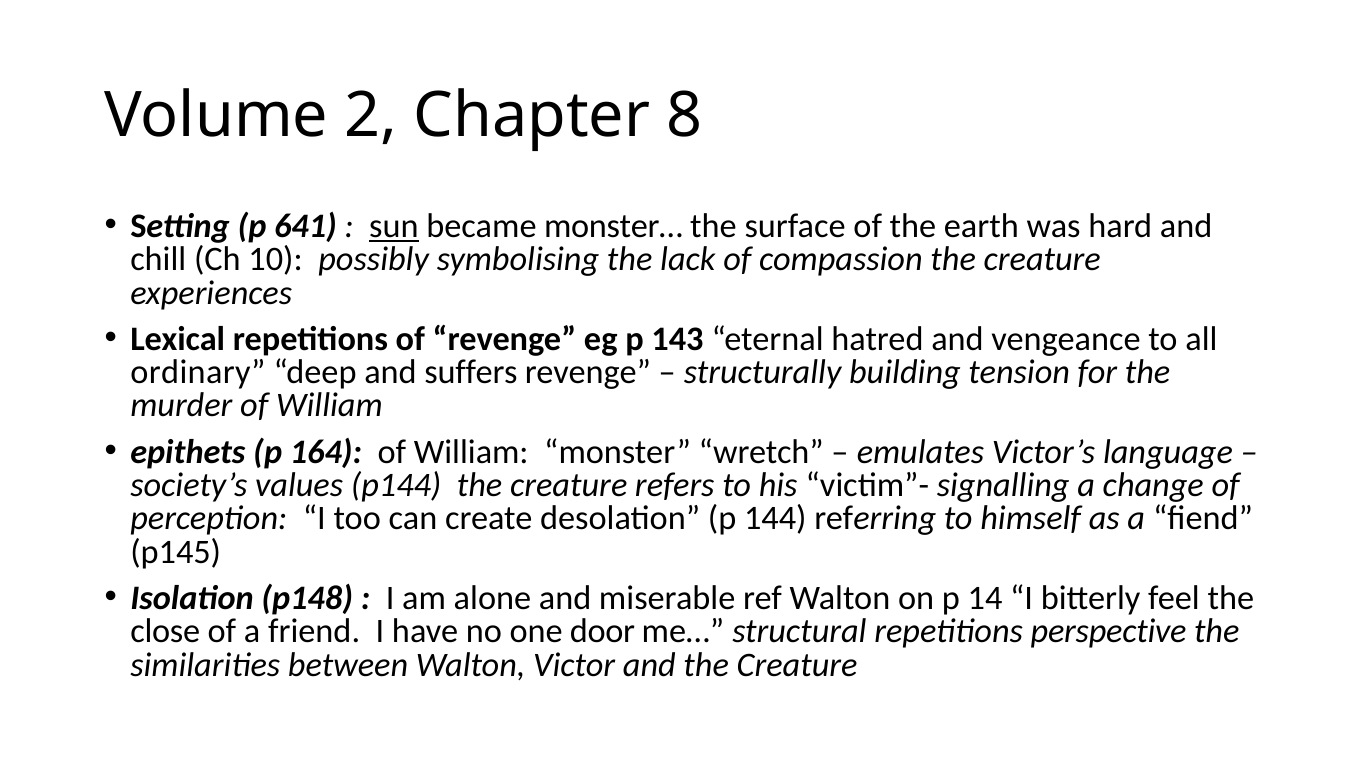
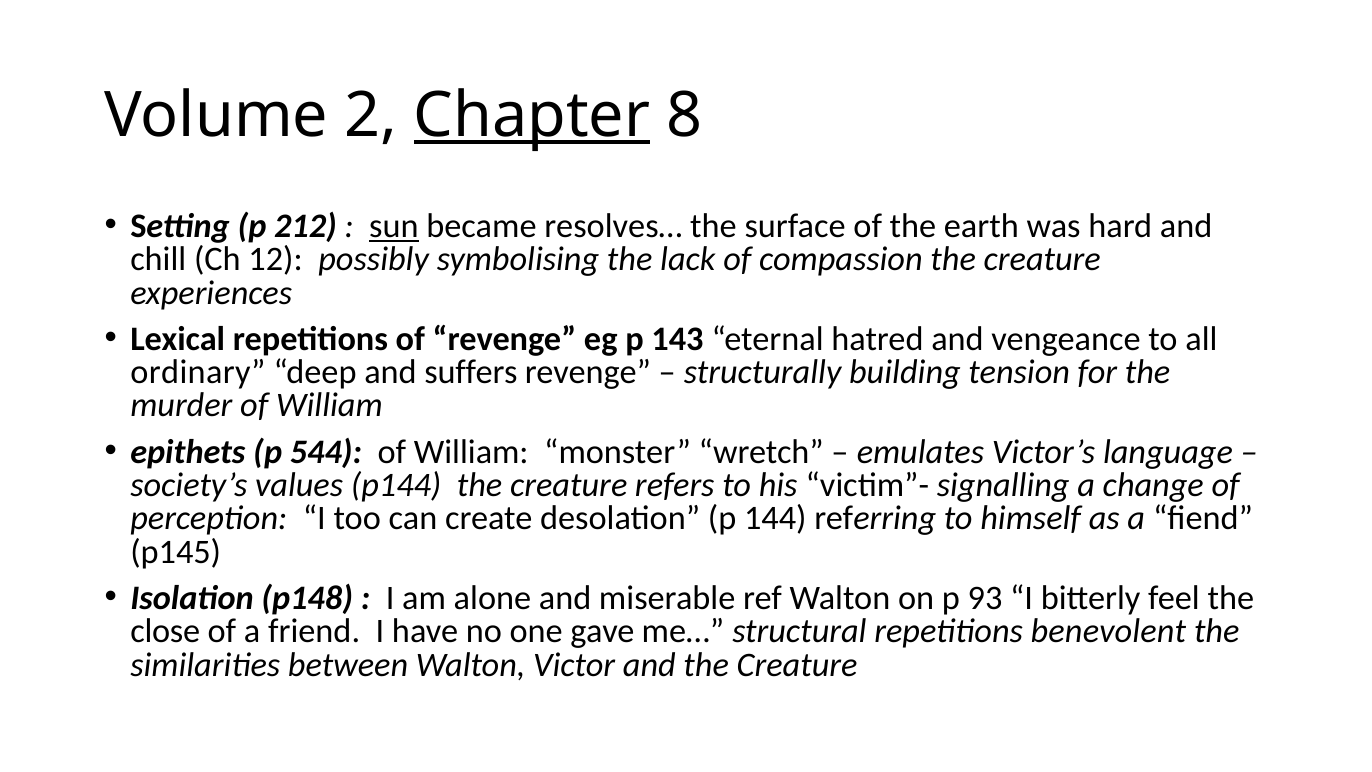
Chapter underline: none -> present
641: 641 -> 212
monster…: monster… -> resolves…
10: 10 -> 12
164: 164 -> 544
14: 14 -> 93
door: door -> gave
perspective: perspective -> benevolent
